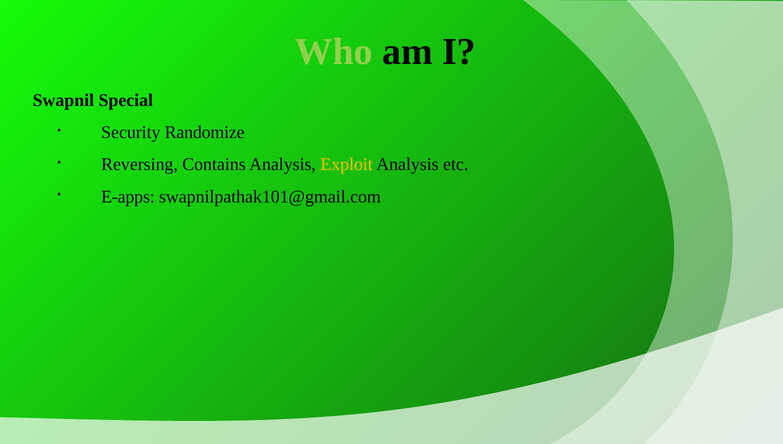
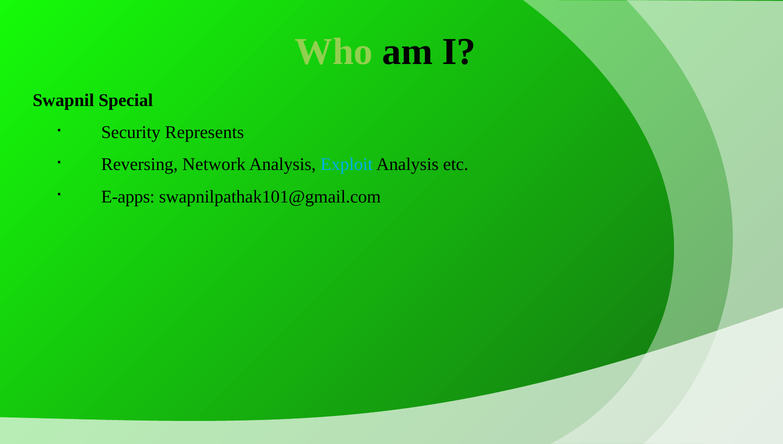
Randomize: Randomize -> Represents
Contains: Contains -> Network
Exploit colour: yellow -> light blue
